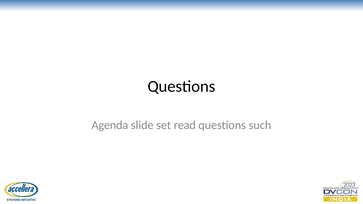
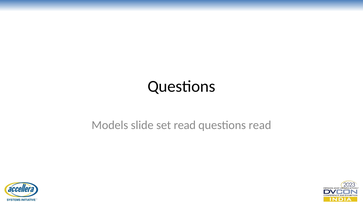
Agenda: Agenda -> Models
questions such: such -> read
